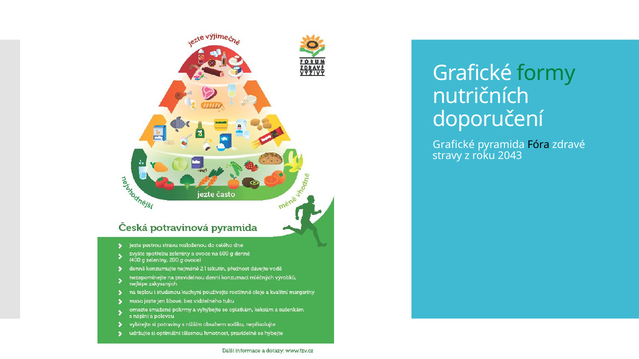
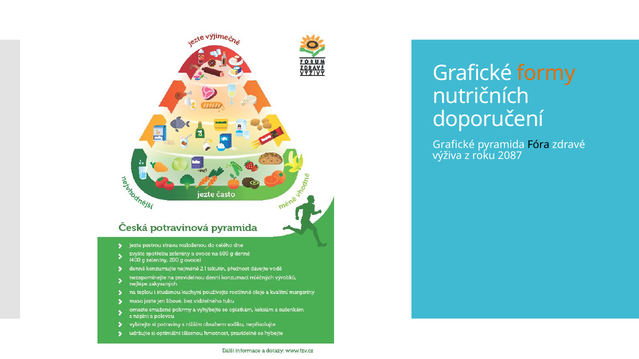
formy colour: green -> orange
stravy: stravy -> výživa
2043: 2043 -> 2087
